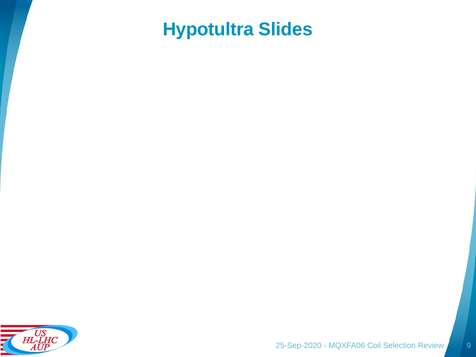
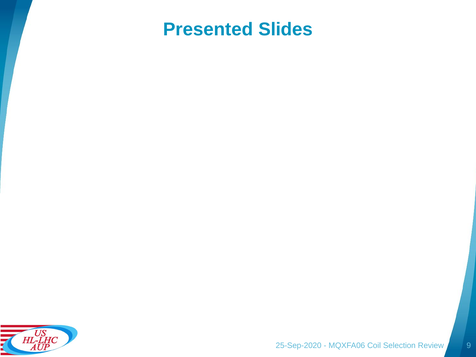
Hypotultra: Hypotultra -> Presented
